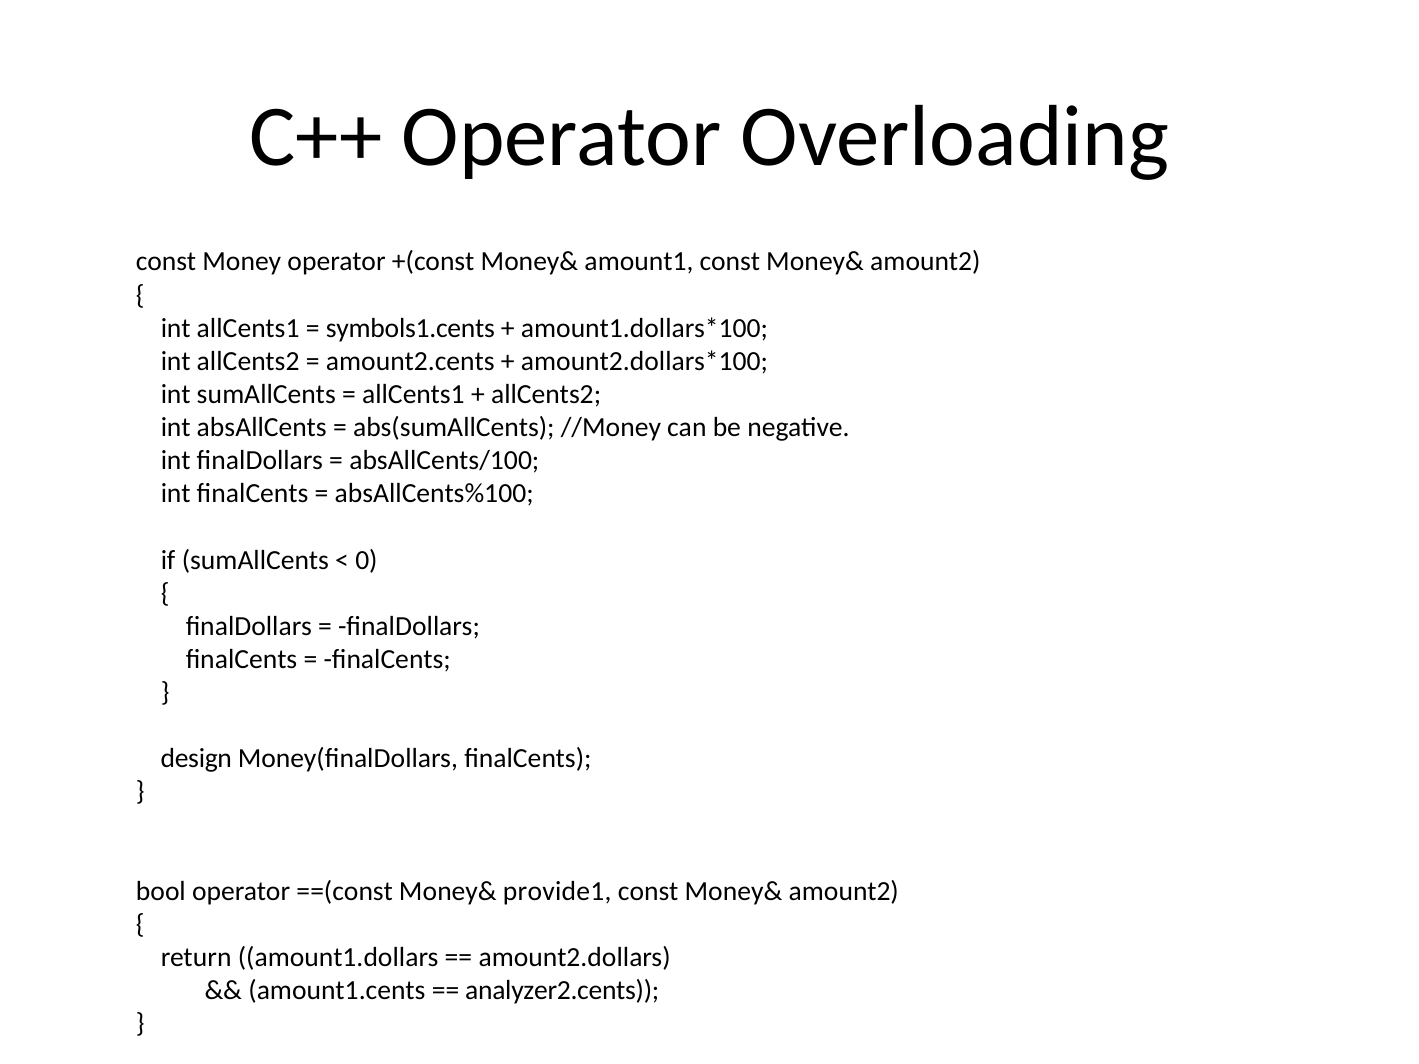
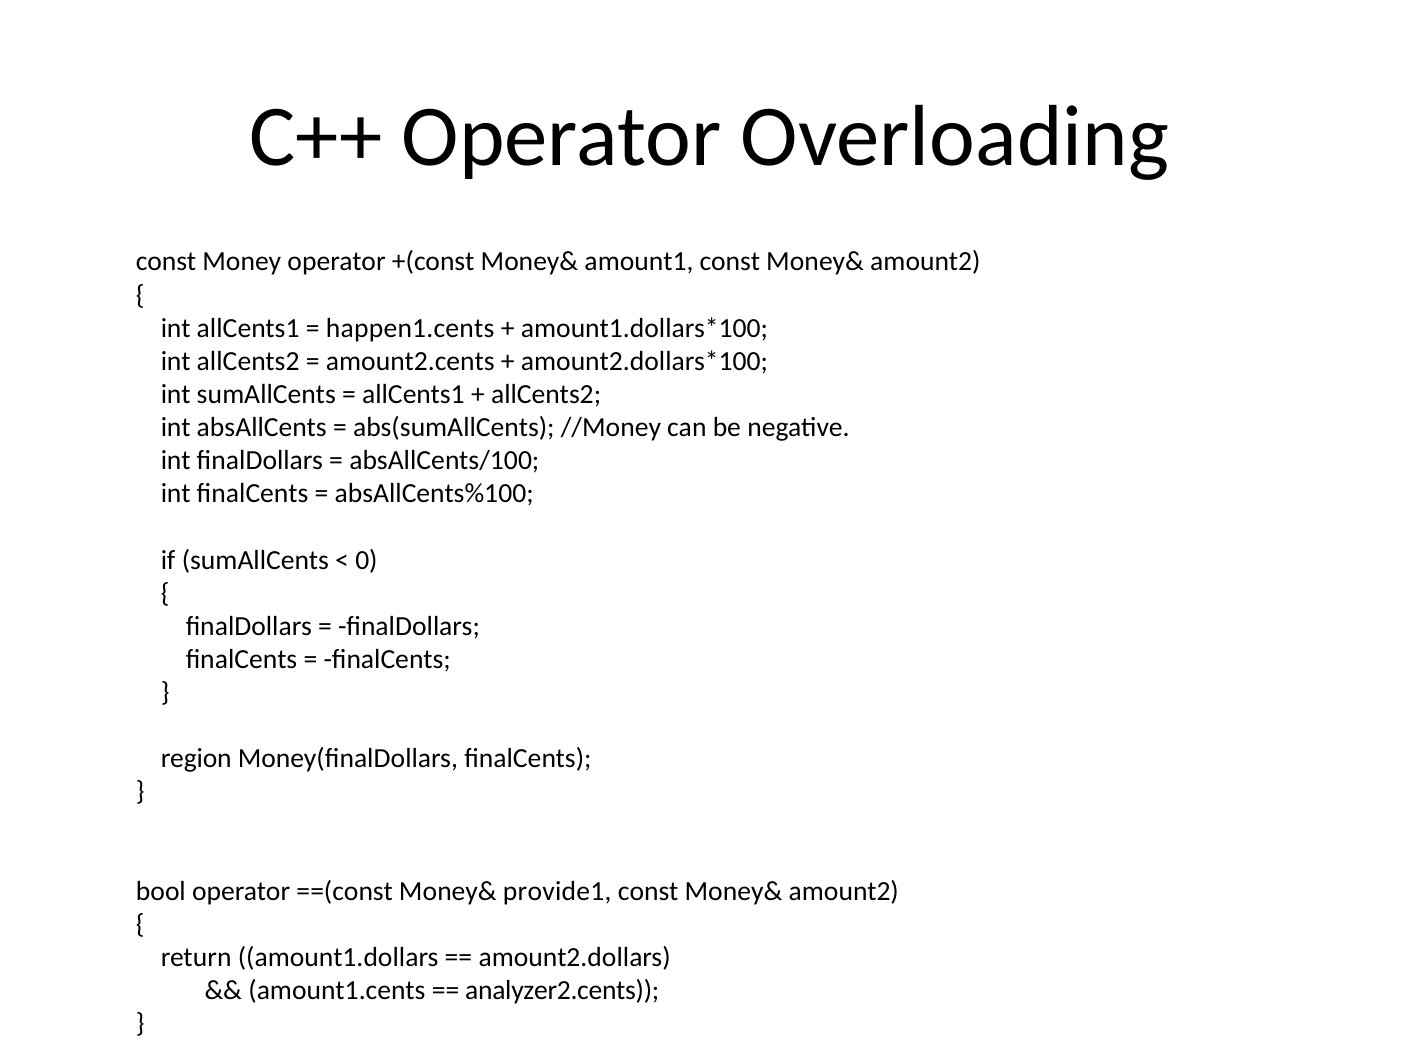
symbols1.cents: symbols1.cents -> happen1.cents
design: design -> region
